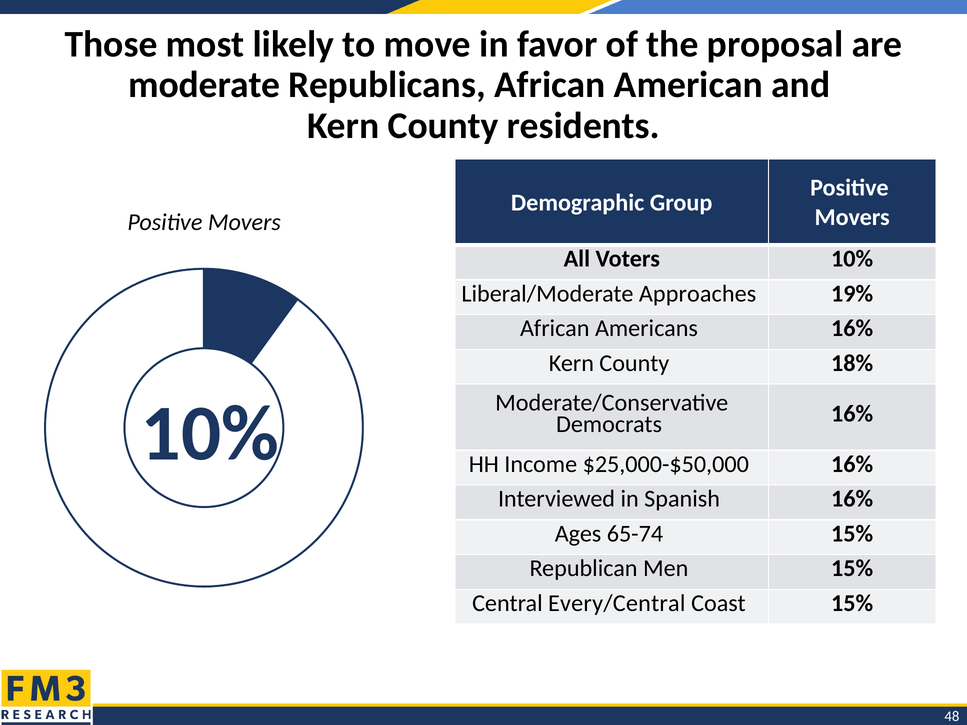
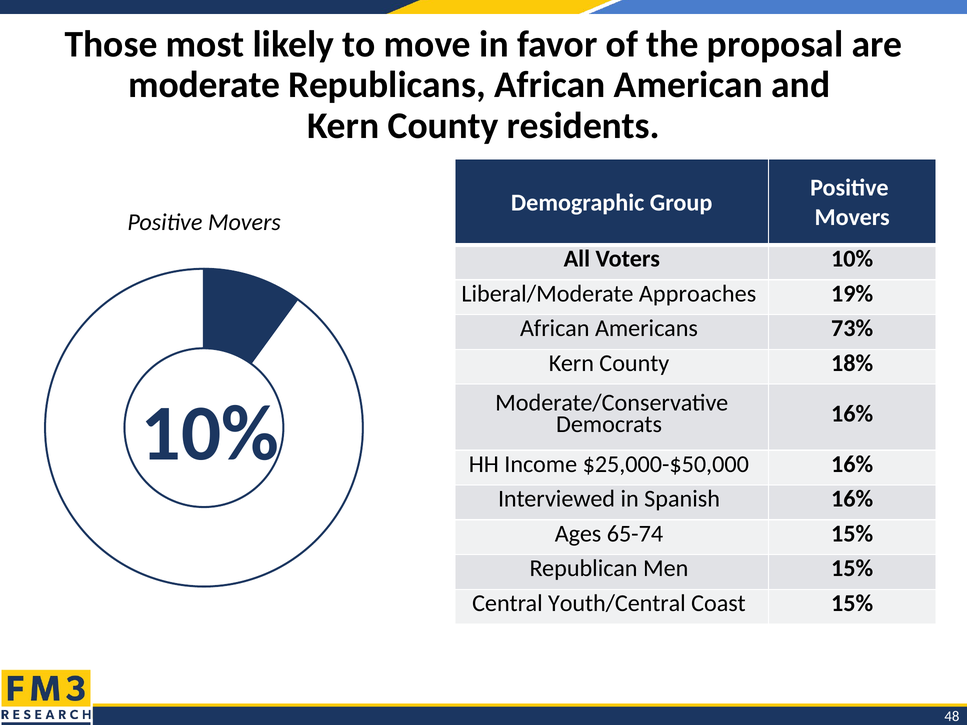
Americans 16%: 16% -> 73%
Every/Central: Every/Central -> Youth/Central
